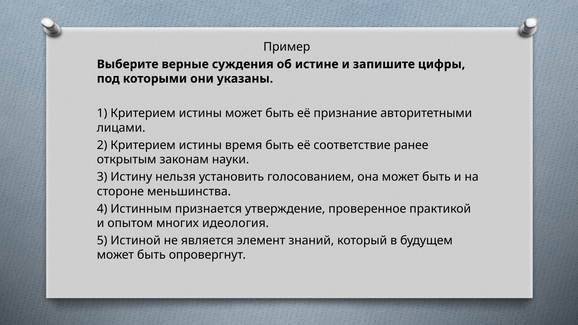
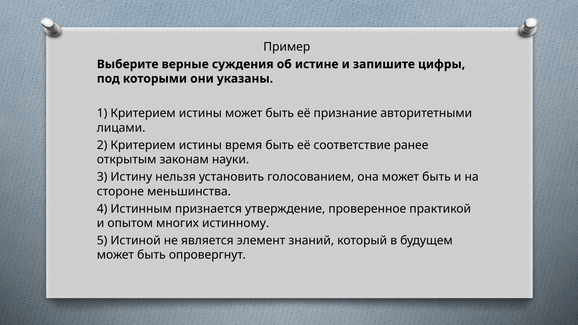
идеология: идеология -> истинному
